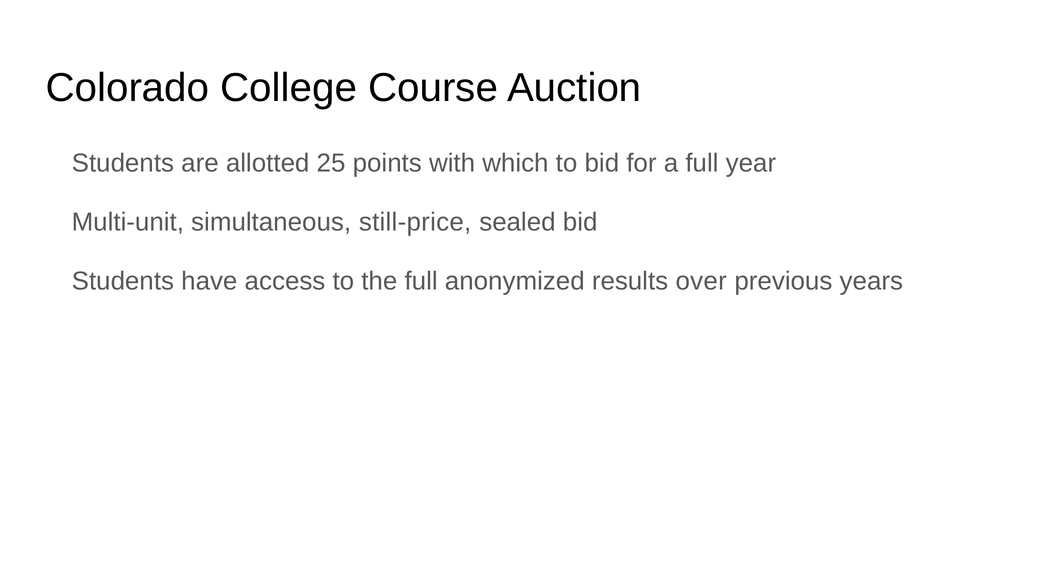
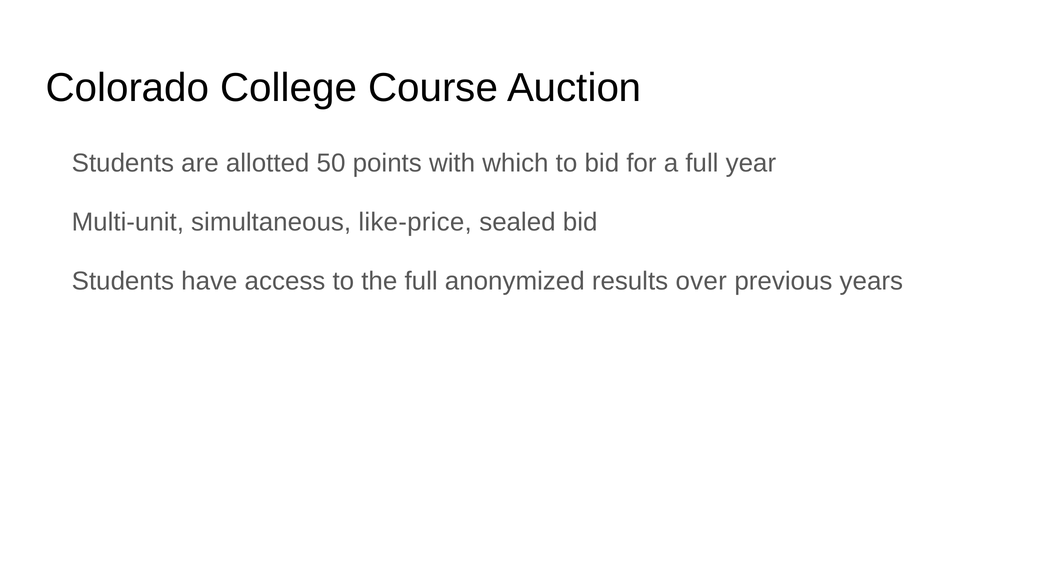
25: 25 -> 50
still-price: still-price -> like-price
